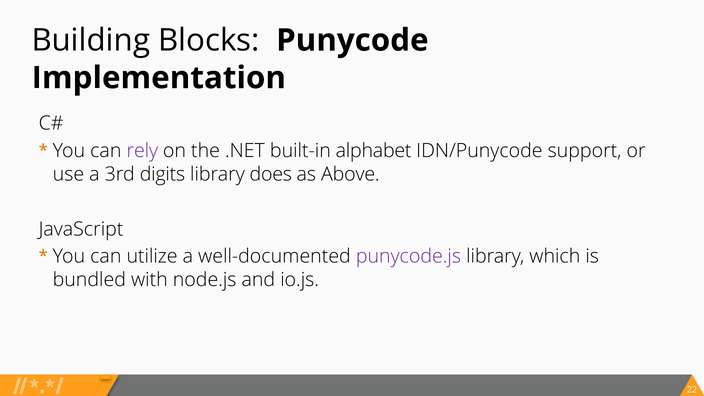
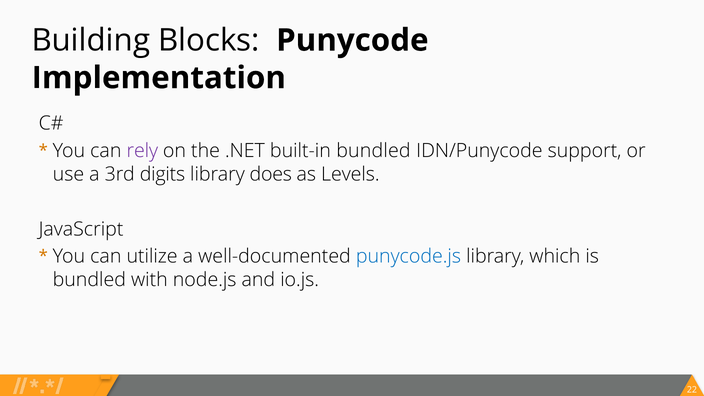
built-in alphabet: alphabet -> bundled
Above: Above -> Levels
punycode.js colour: purple -> blue
